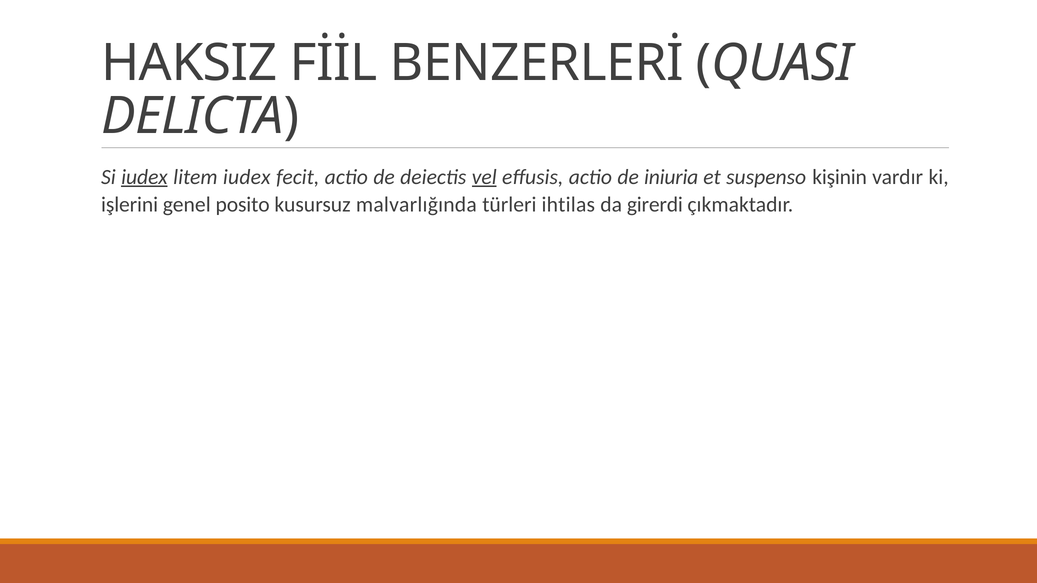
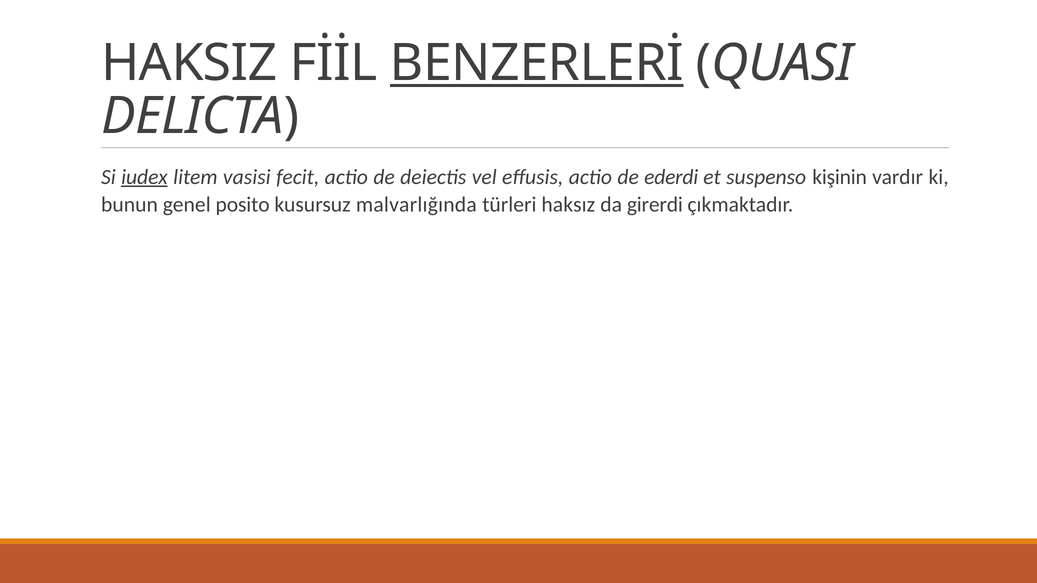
BENZERLERİ underline: none -> present
litem iudex: iudex -> vasisi
vel underline: present -> none
iniuria: iniuria -> ederdi
işlerini: işlerini -> bunun
ihtilas: ihtilas -> haksız
